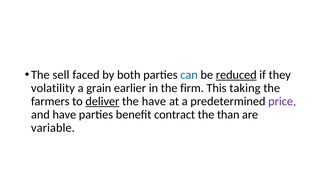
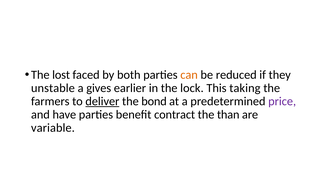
sell: sell -> lost
can colour: blue -> orange
reduced underline: present -> none
volatility: volatility -> unstable
grain: grain -> gives
firm: firm -> lock
the have: have -> bond
